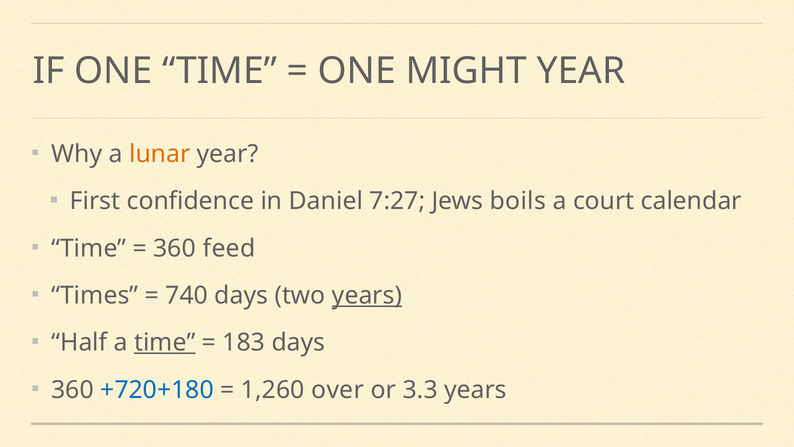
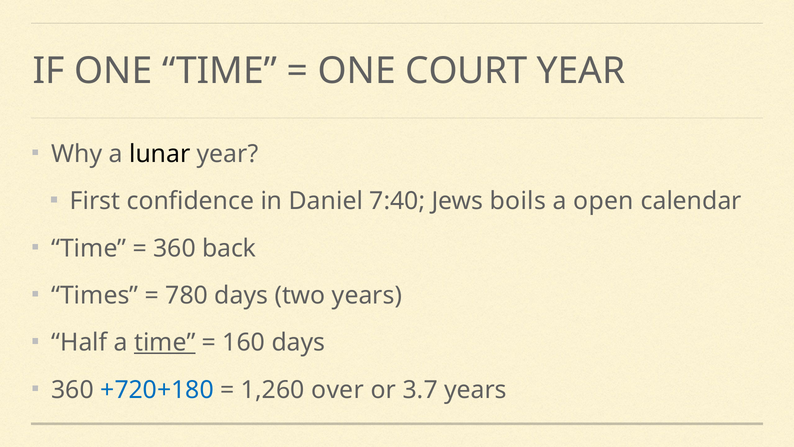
MIGHT: MIGHT -> COURT
lunar colour: orange -> black
7:27: 7:27 -> 7:40
court: court -> open
feed: feed -> back
740: 740 -> 780
years at (367, 295) underline: present -> none
183: 183 -> 160
3.3: 3.3 -> 3.7
